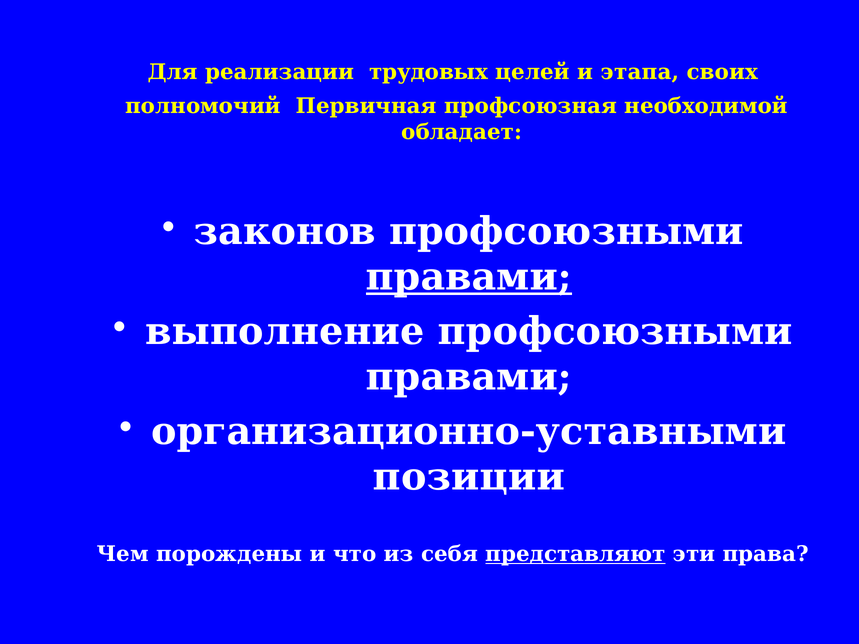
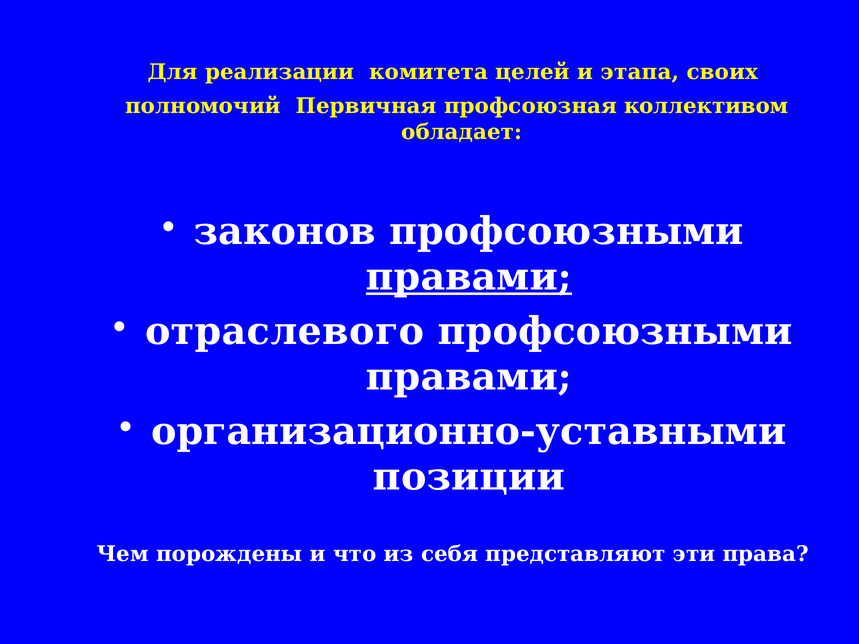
трудовых: трудовых -> комитета
необходимой: необходимой -> коллективом
выполнение: выполнение -> отраслевого
представляют underline: present -> none
